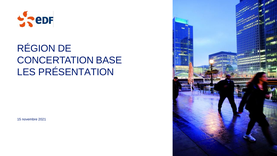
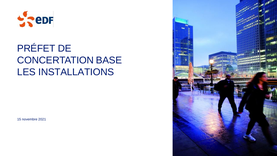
RÉGION: RÉGION -> PRÉFET
PRÉSENTATION: PRÉSENTATION -> INSTALLATIONS
